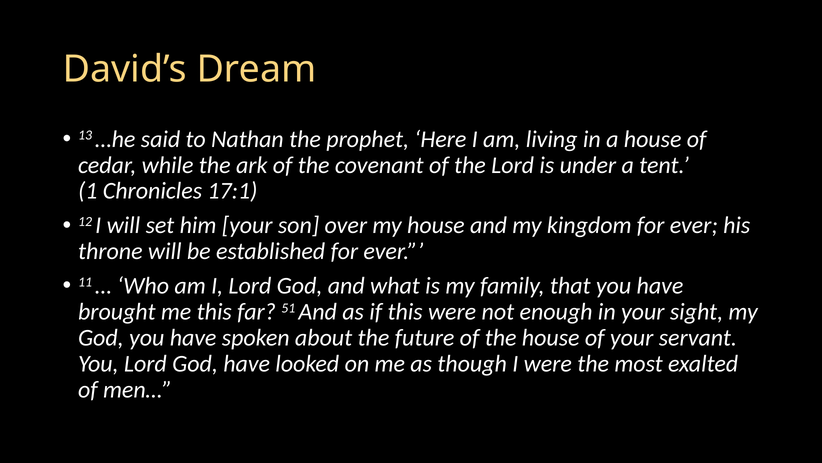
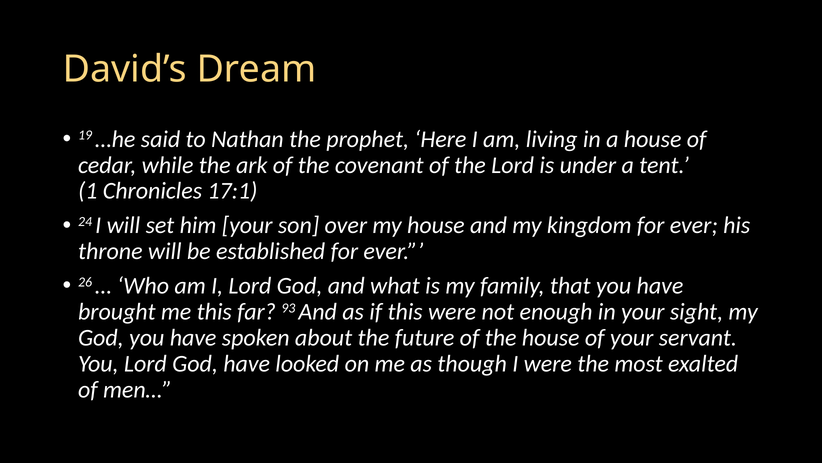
13: 13 -> 19
12: 12 -> 24
11: 11 -> 26
51: 51 -> 93
